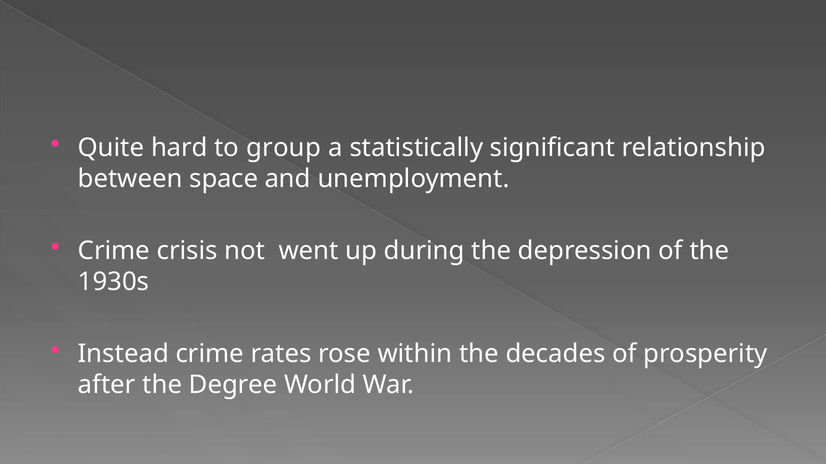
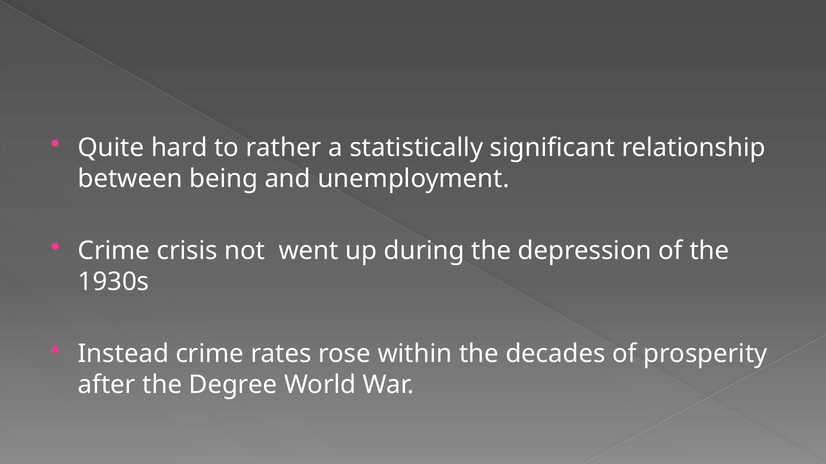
group: group -> rather
space: space -> being
